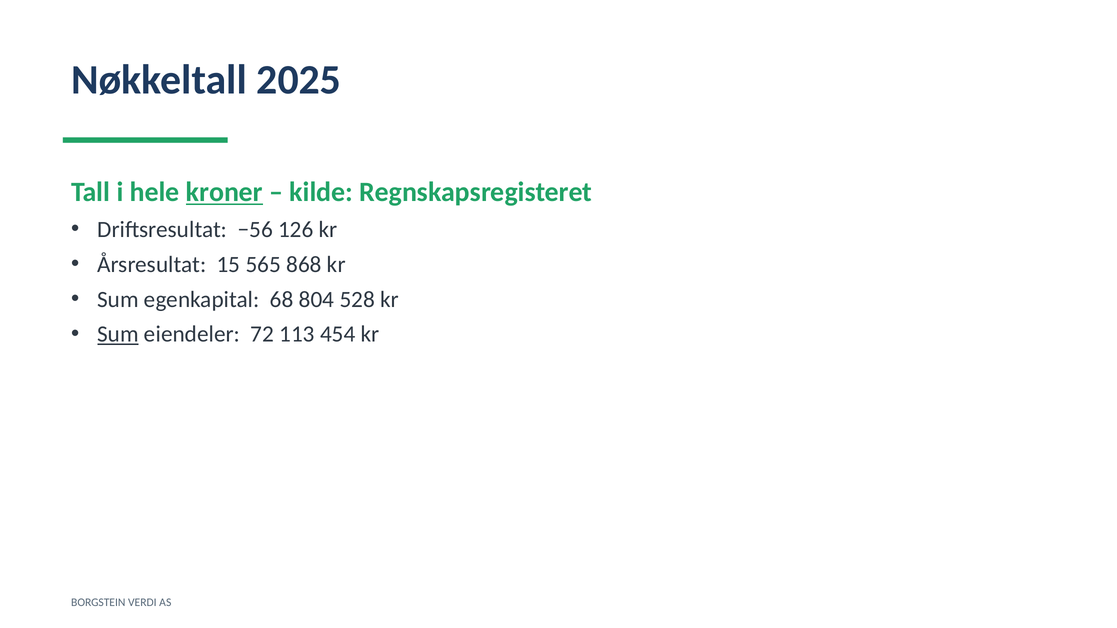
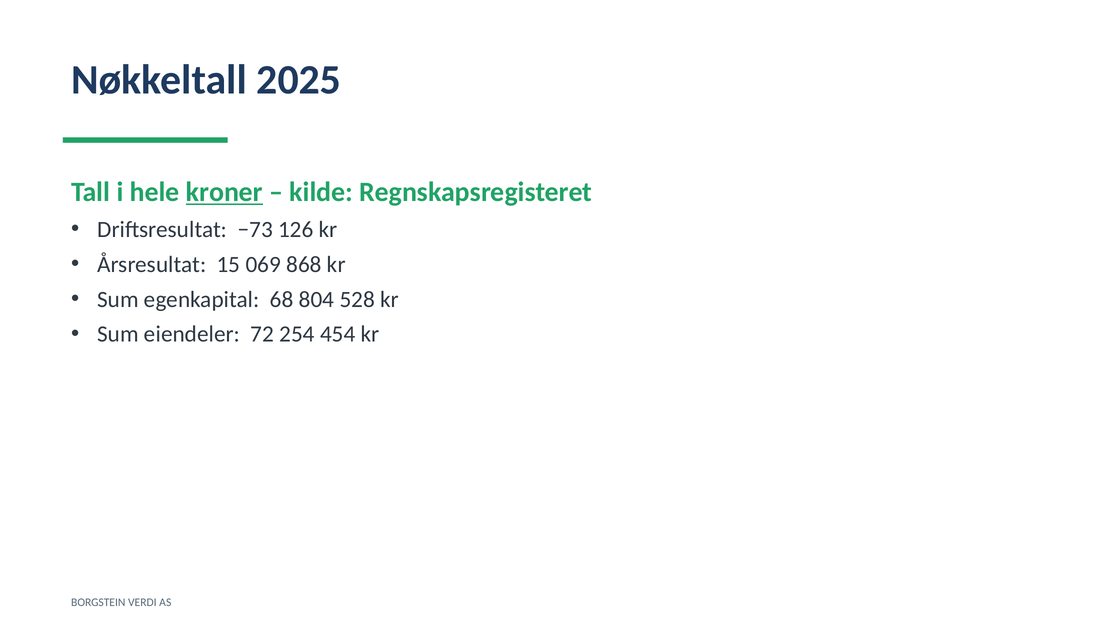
−56: −56 -> −73
565: 565 -> 069
Sum at (118, 334) underline: present -> none
113: 113 -> 254
